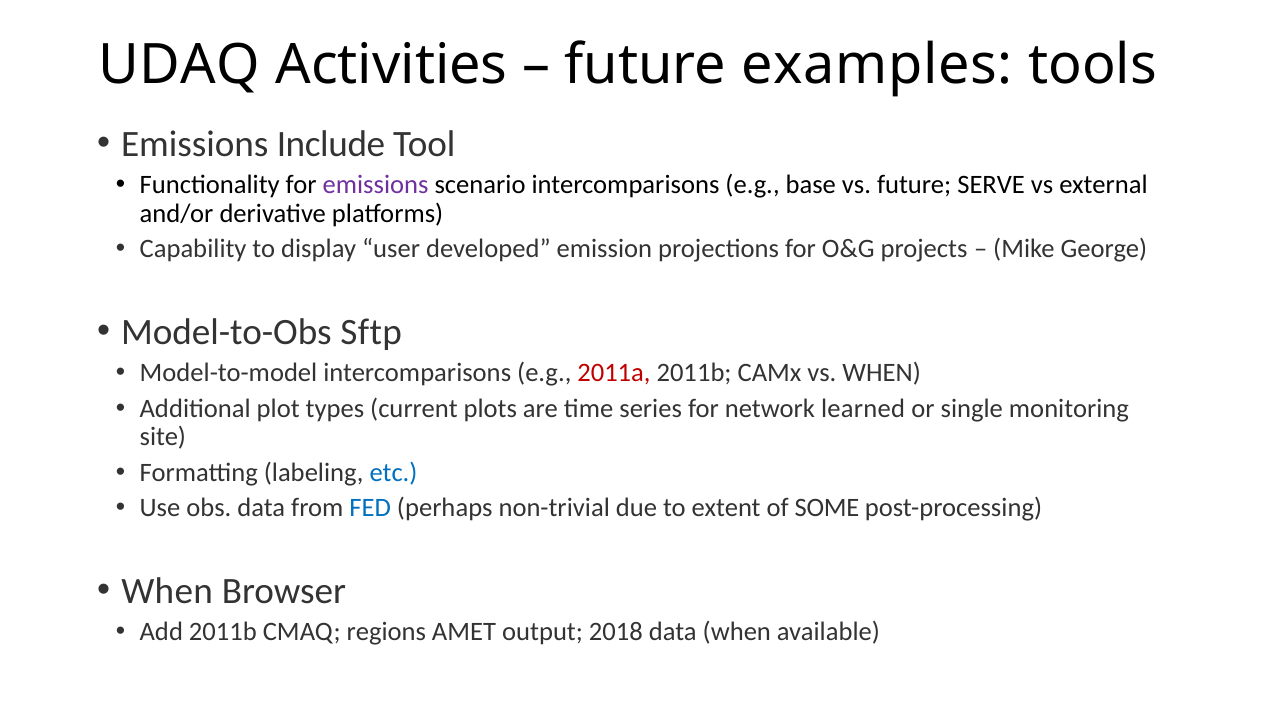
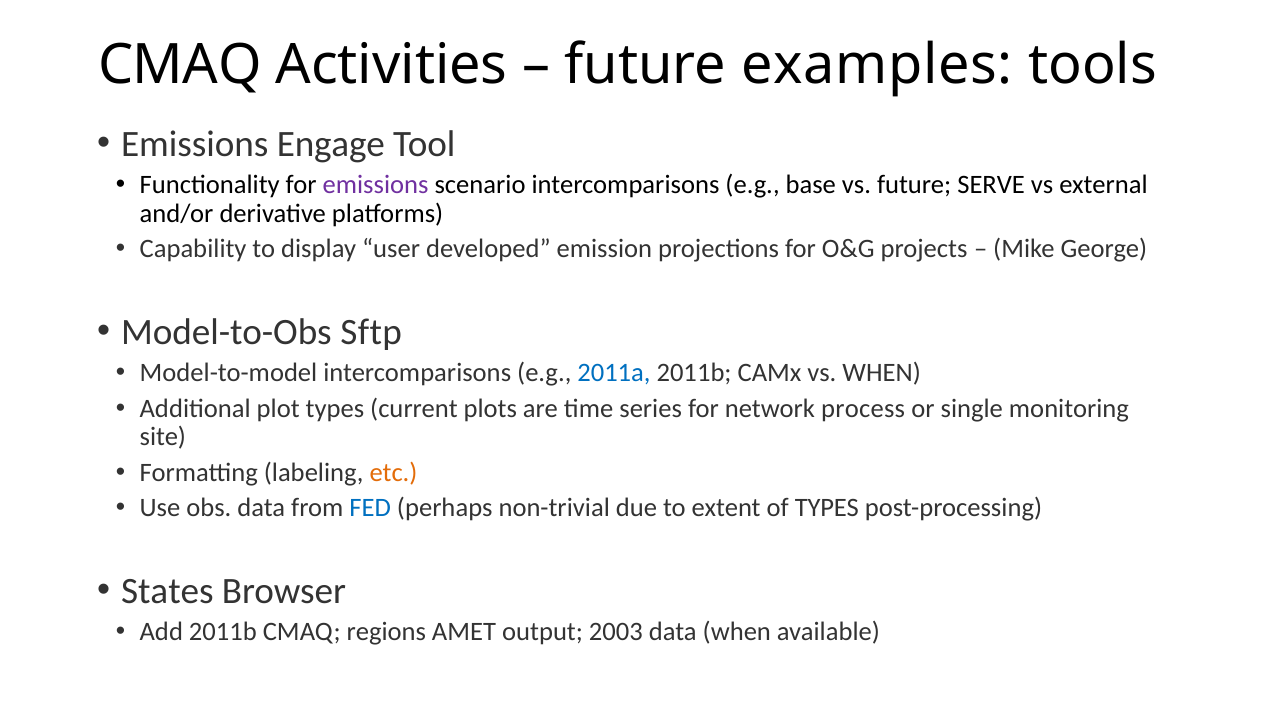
UDAQ at (179, 65): UDAQ -> CMAQ
Include: Include -> Engage
2011a colour: red -> blue
learned: learned -> process
etc colour: blue -> orange
of SOME: SOME -> TYPES
When at (167, 591): When -> States
2018: 2018 -> 2003
